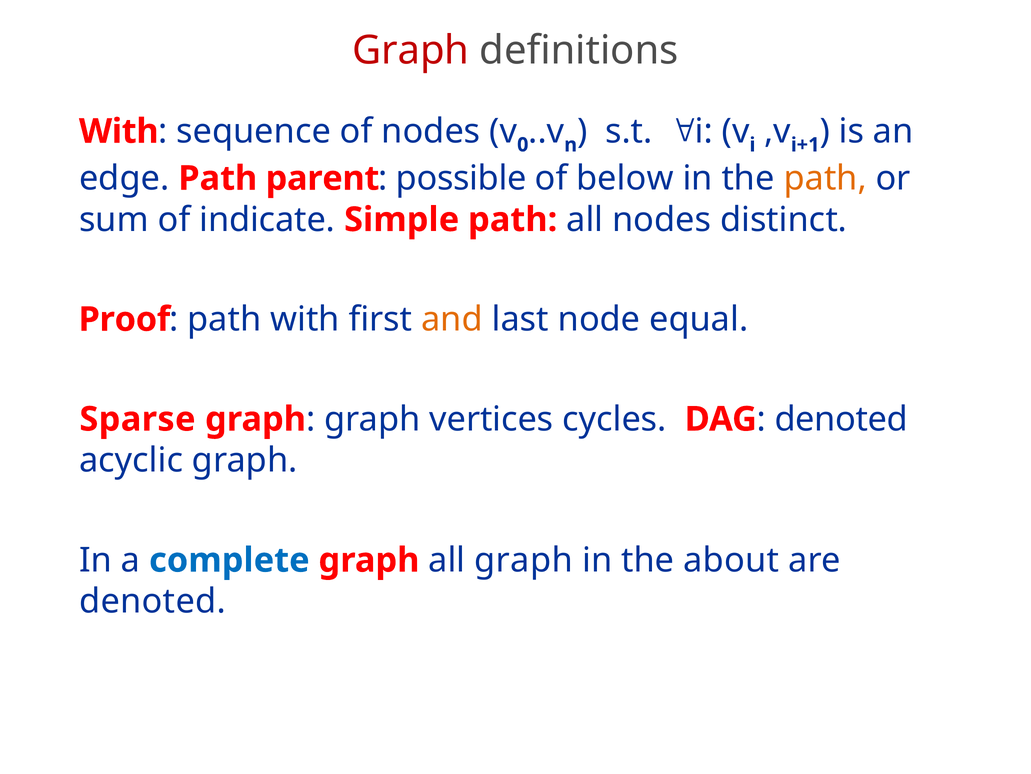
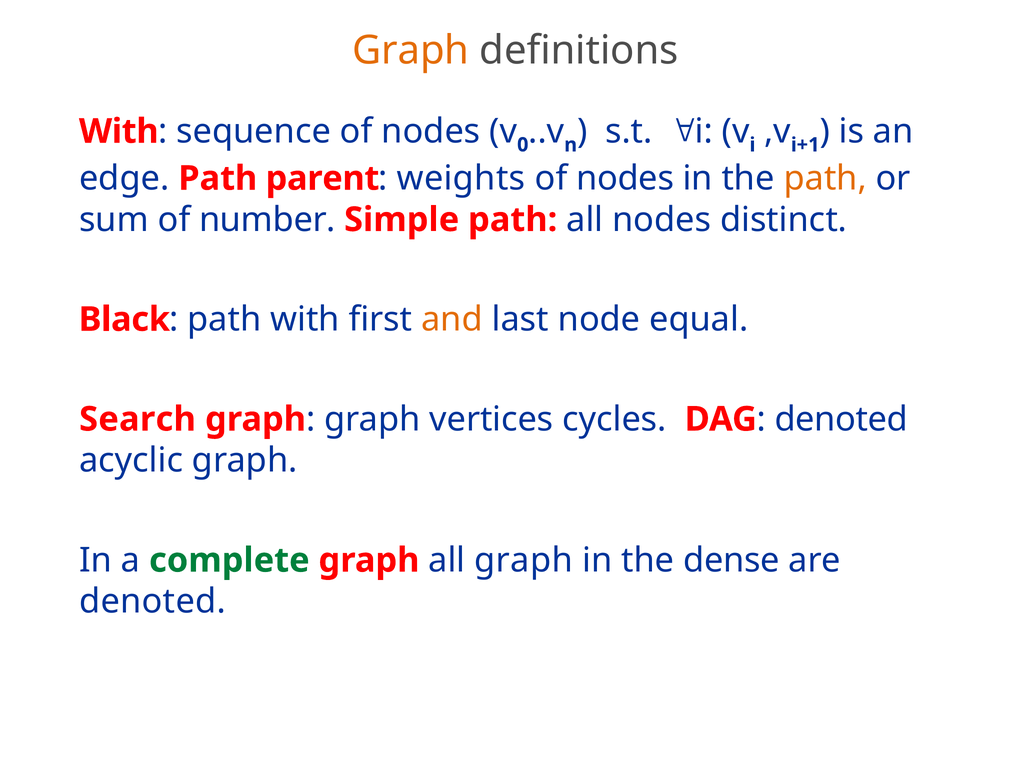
Graph at (411, 51) colour: red -> orange
possible: possible -> weights
below at (625, 178): below -> nodes
indicate: indicate -> number
Proof: Proof -> Black
Sparse: Sparse -> Search
complete colour: blue -> green
about: about -> dense
